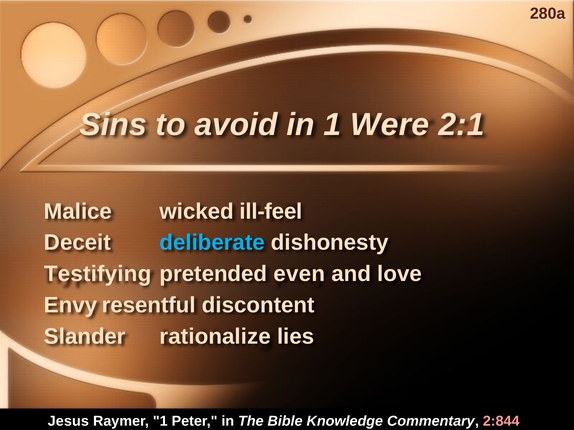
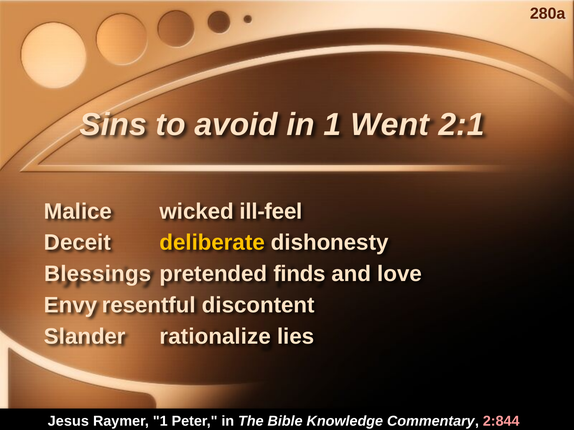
Were: Were -> Went
deliberate colour: light blue -> yellow
Testifying: Testifying -> Blessings
even: even -> finds
